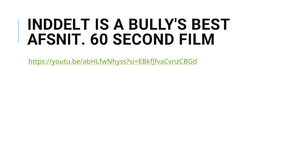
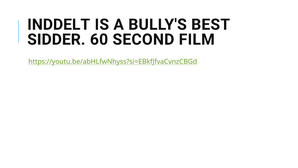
AFSNIT: AFSNIT -> SIDDER
